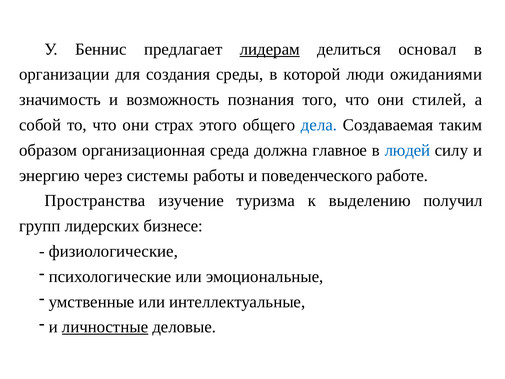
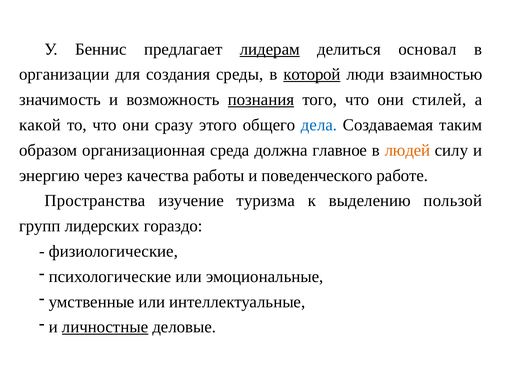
которой underline: none -> present
ожиданиями: ожиданиями -> взаимностью
познания underline: none -> present
собой: собой -> какой
страх: страх -> сразу
людей colour: blue -> orange
системы: системы -> качества
получил: получил -> пользой
бизнесе: бизнесе -> гораздо
